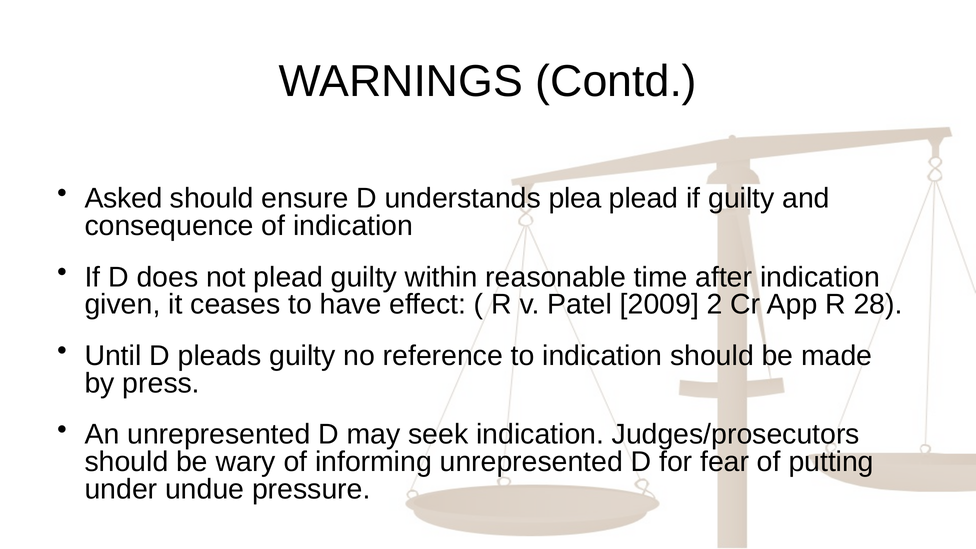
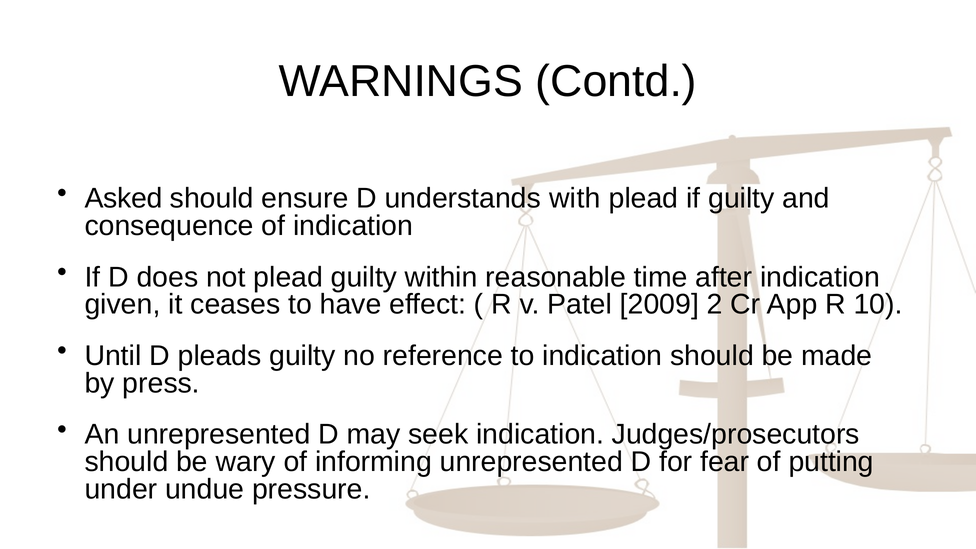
plea: plea -> with
28: 28 -> 10
